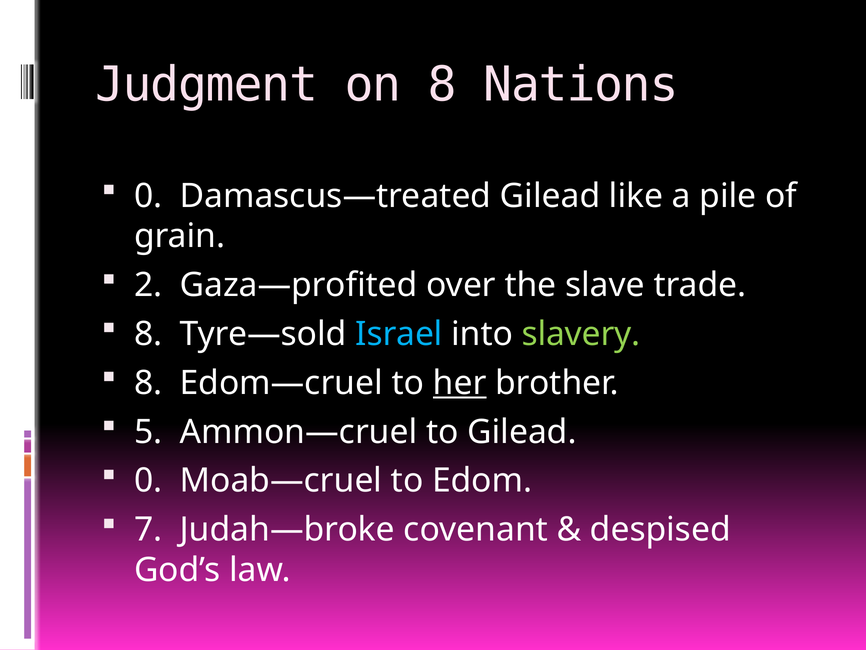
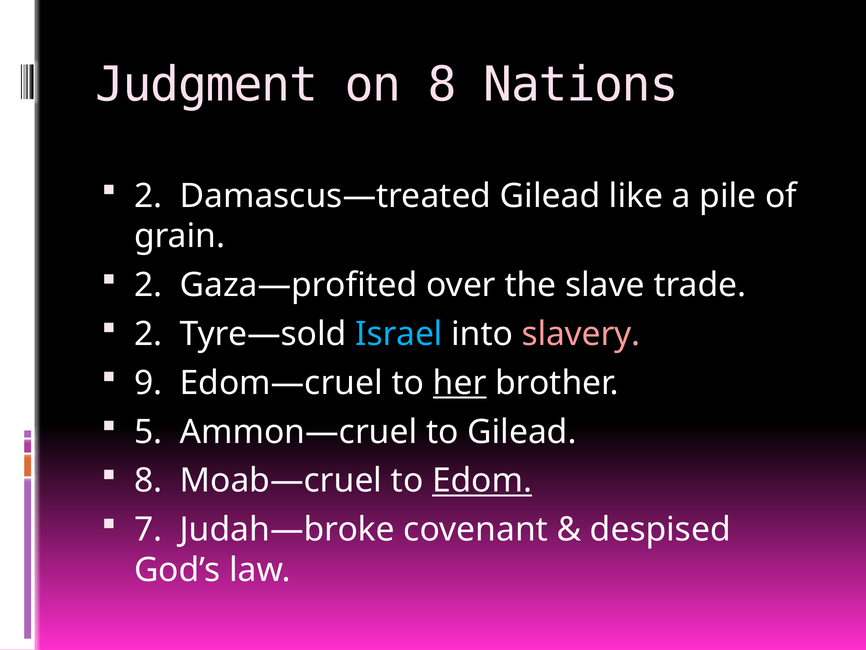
0 at (148, 196): 0 -> 2
8 at (148, 334): 8 -> 2
slavery colour: light green -> pink
8 at (148, 383): 8 -> 9
0 at (148, 480): 0 -> 8
Edom underline: none -> present
